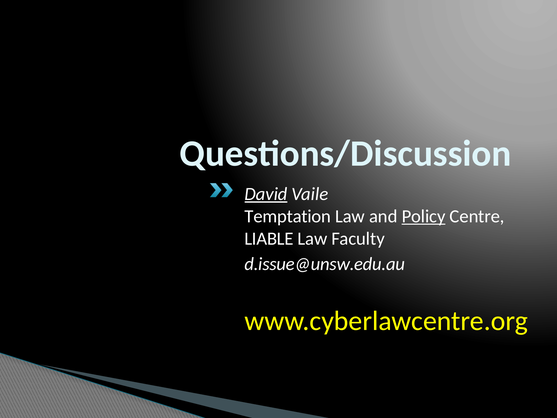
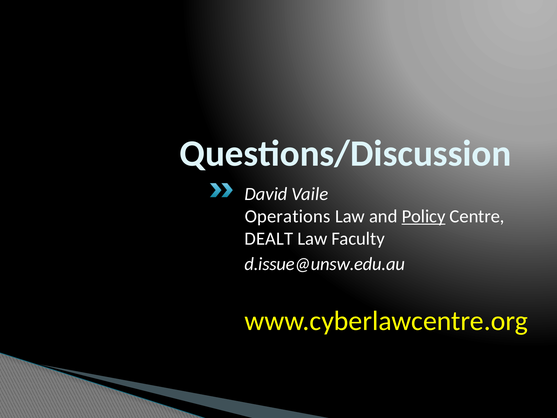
David underline: present -> none
Temptation: Temptation -> Operations
LIABLE: LIABLE -> DEALT
